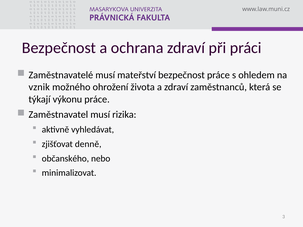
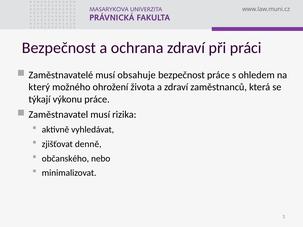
mateřství: mateřství -> obsahuje
vznik: vznik -> který
